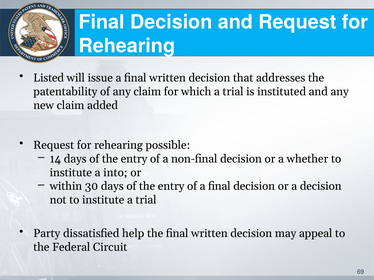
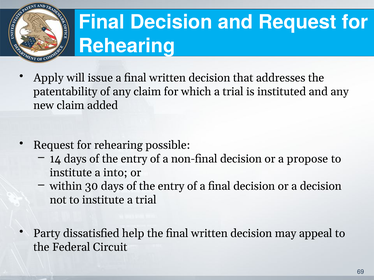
Listed: Listed -> Apply
whether: whether -> propose
